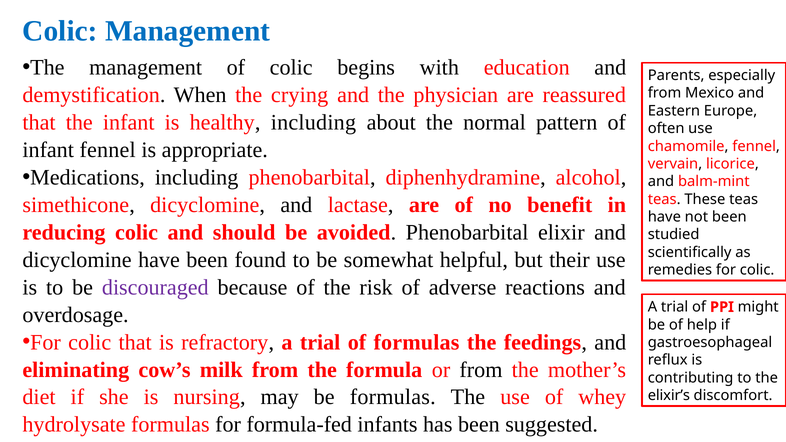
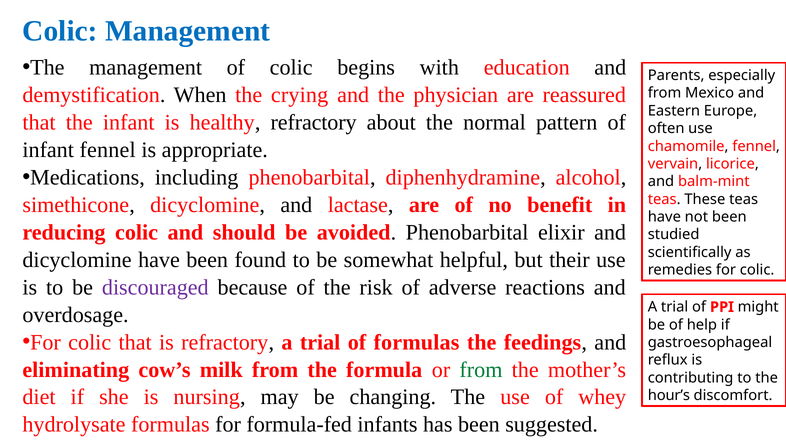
healthy including: including -> refractory
from at (481, 370) colour: black -> green
be formulas: formulas -> changing
elixir’s: elixir’s -> hour’s
